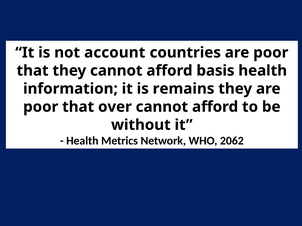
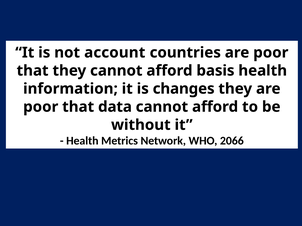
remains: remains -> changes
over: over -> data
2062: 2062 -> 2066
